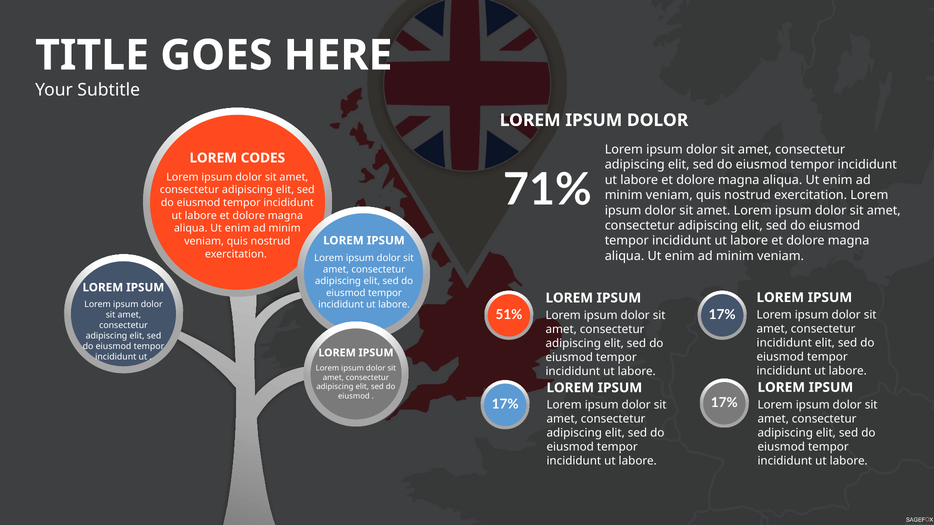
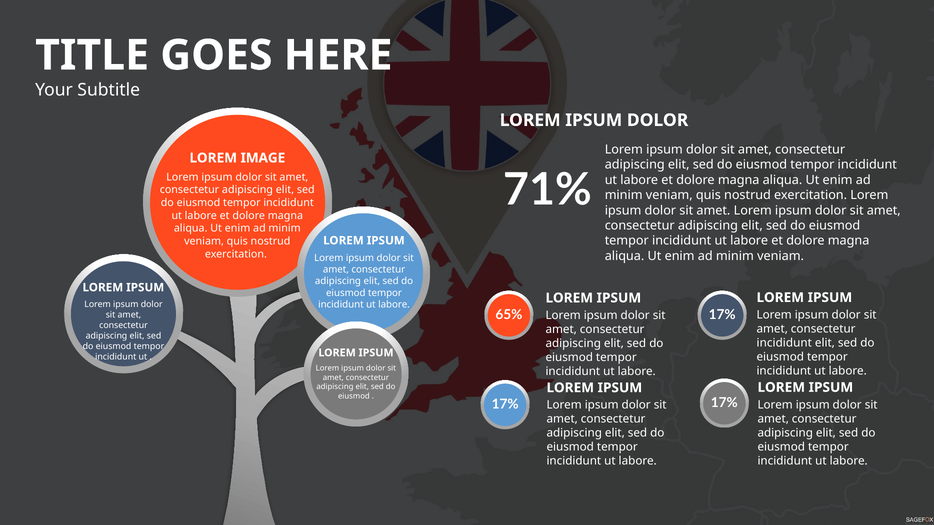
CODES: CODES -> IMAGE
51%: 51% -> 65%
